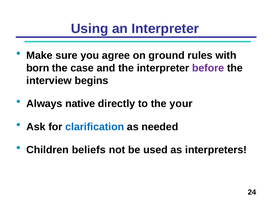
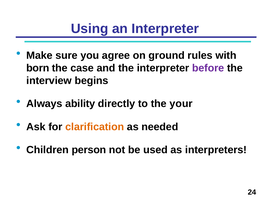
native: native -> ability
clarification colour: blue -> orange
beliefs: beliefs -> person
